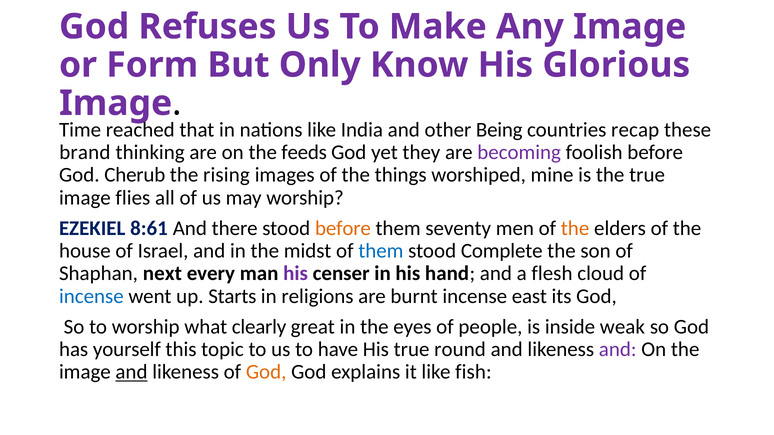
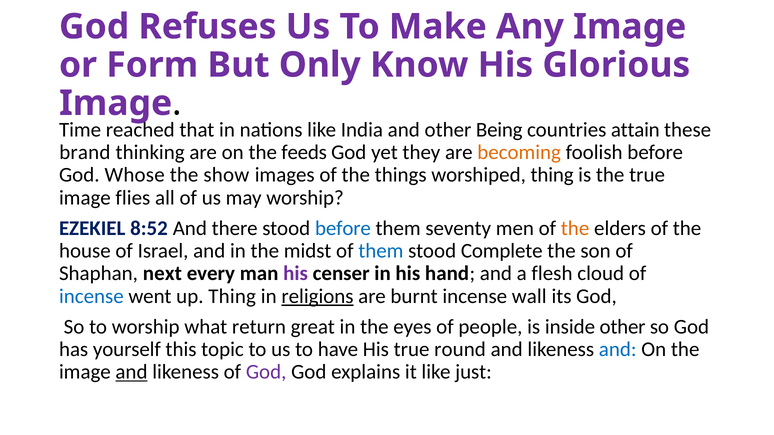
recap: recap -> attain
becoming colour: purple -> orange
Cherub: Cherub -> Whose
rising: rising -> show
worshiped mine: mine -> thing
8:61: 8:61 -> 8:52
before at (343, 229) colour: orange -> blue
up Starts: Starts -> Thing
religions underline: none -> present
east: east -> wall
clearly: clearly -> return
inside weak: weak -> other
and at (618, 350) colour: purple -> blue
God at (266, 372) colour: orange -> purple
fish: fish -> just
